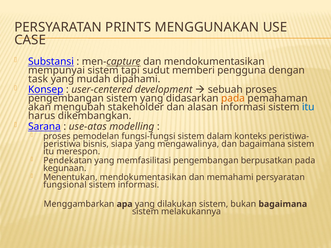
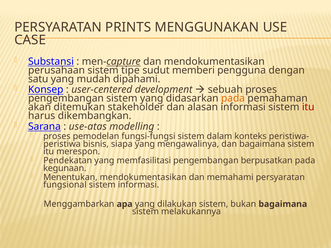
mempunyai: mempunyai -> perusahaan
tapi: tapi -> tipe
task: task -> satu
mengubah: mengubah -> ditemukan
itu at (308, 107) colour: blue -> red
